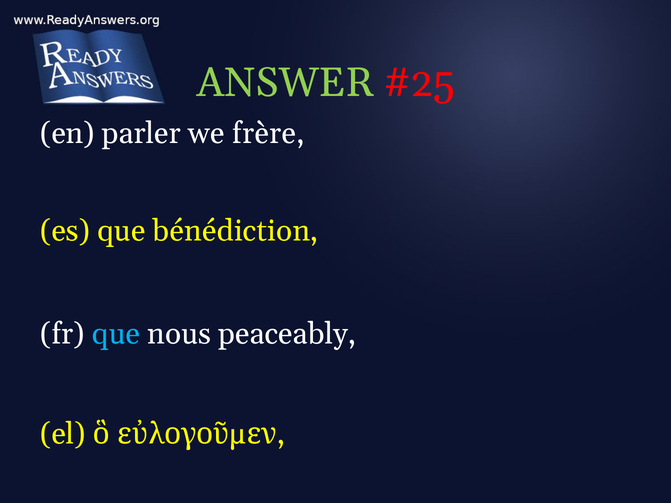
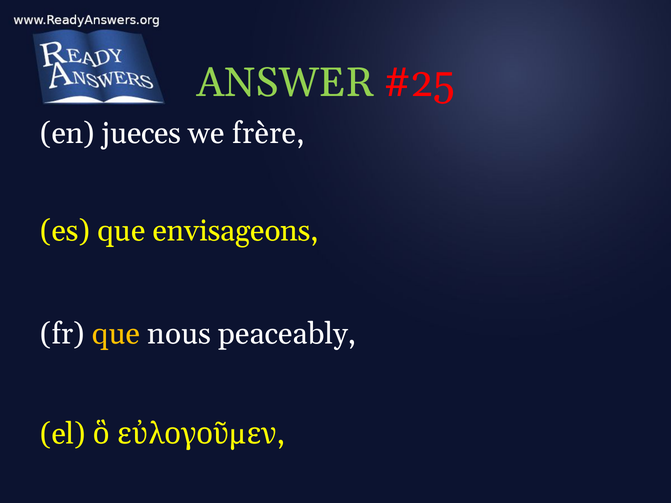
parler: parler -> jueces
bénédiction: bénédiction -> envisageons
que at (116, 334) colour: light blue -> yellow
